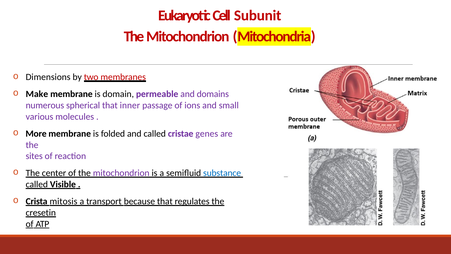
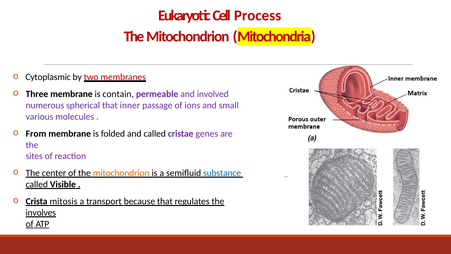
Subunit: Subunit -> Process
Dimensions: Dimensions -> Cytoplasmic
Make: Make -> Three
domain: domain -> contain
domains: domains -> involved
More: More -> From
mitochondrion at (121, 173) colour: purple -> orange
cresetin: cresetin -> involves
